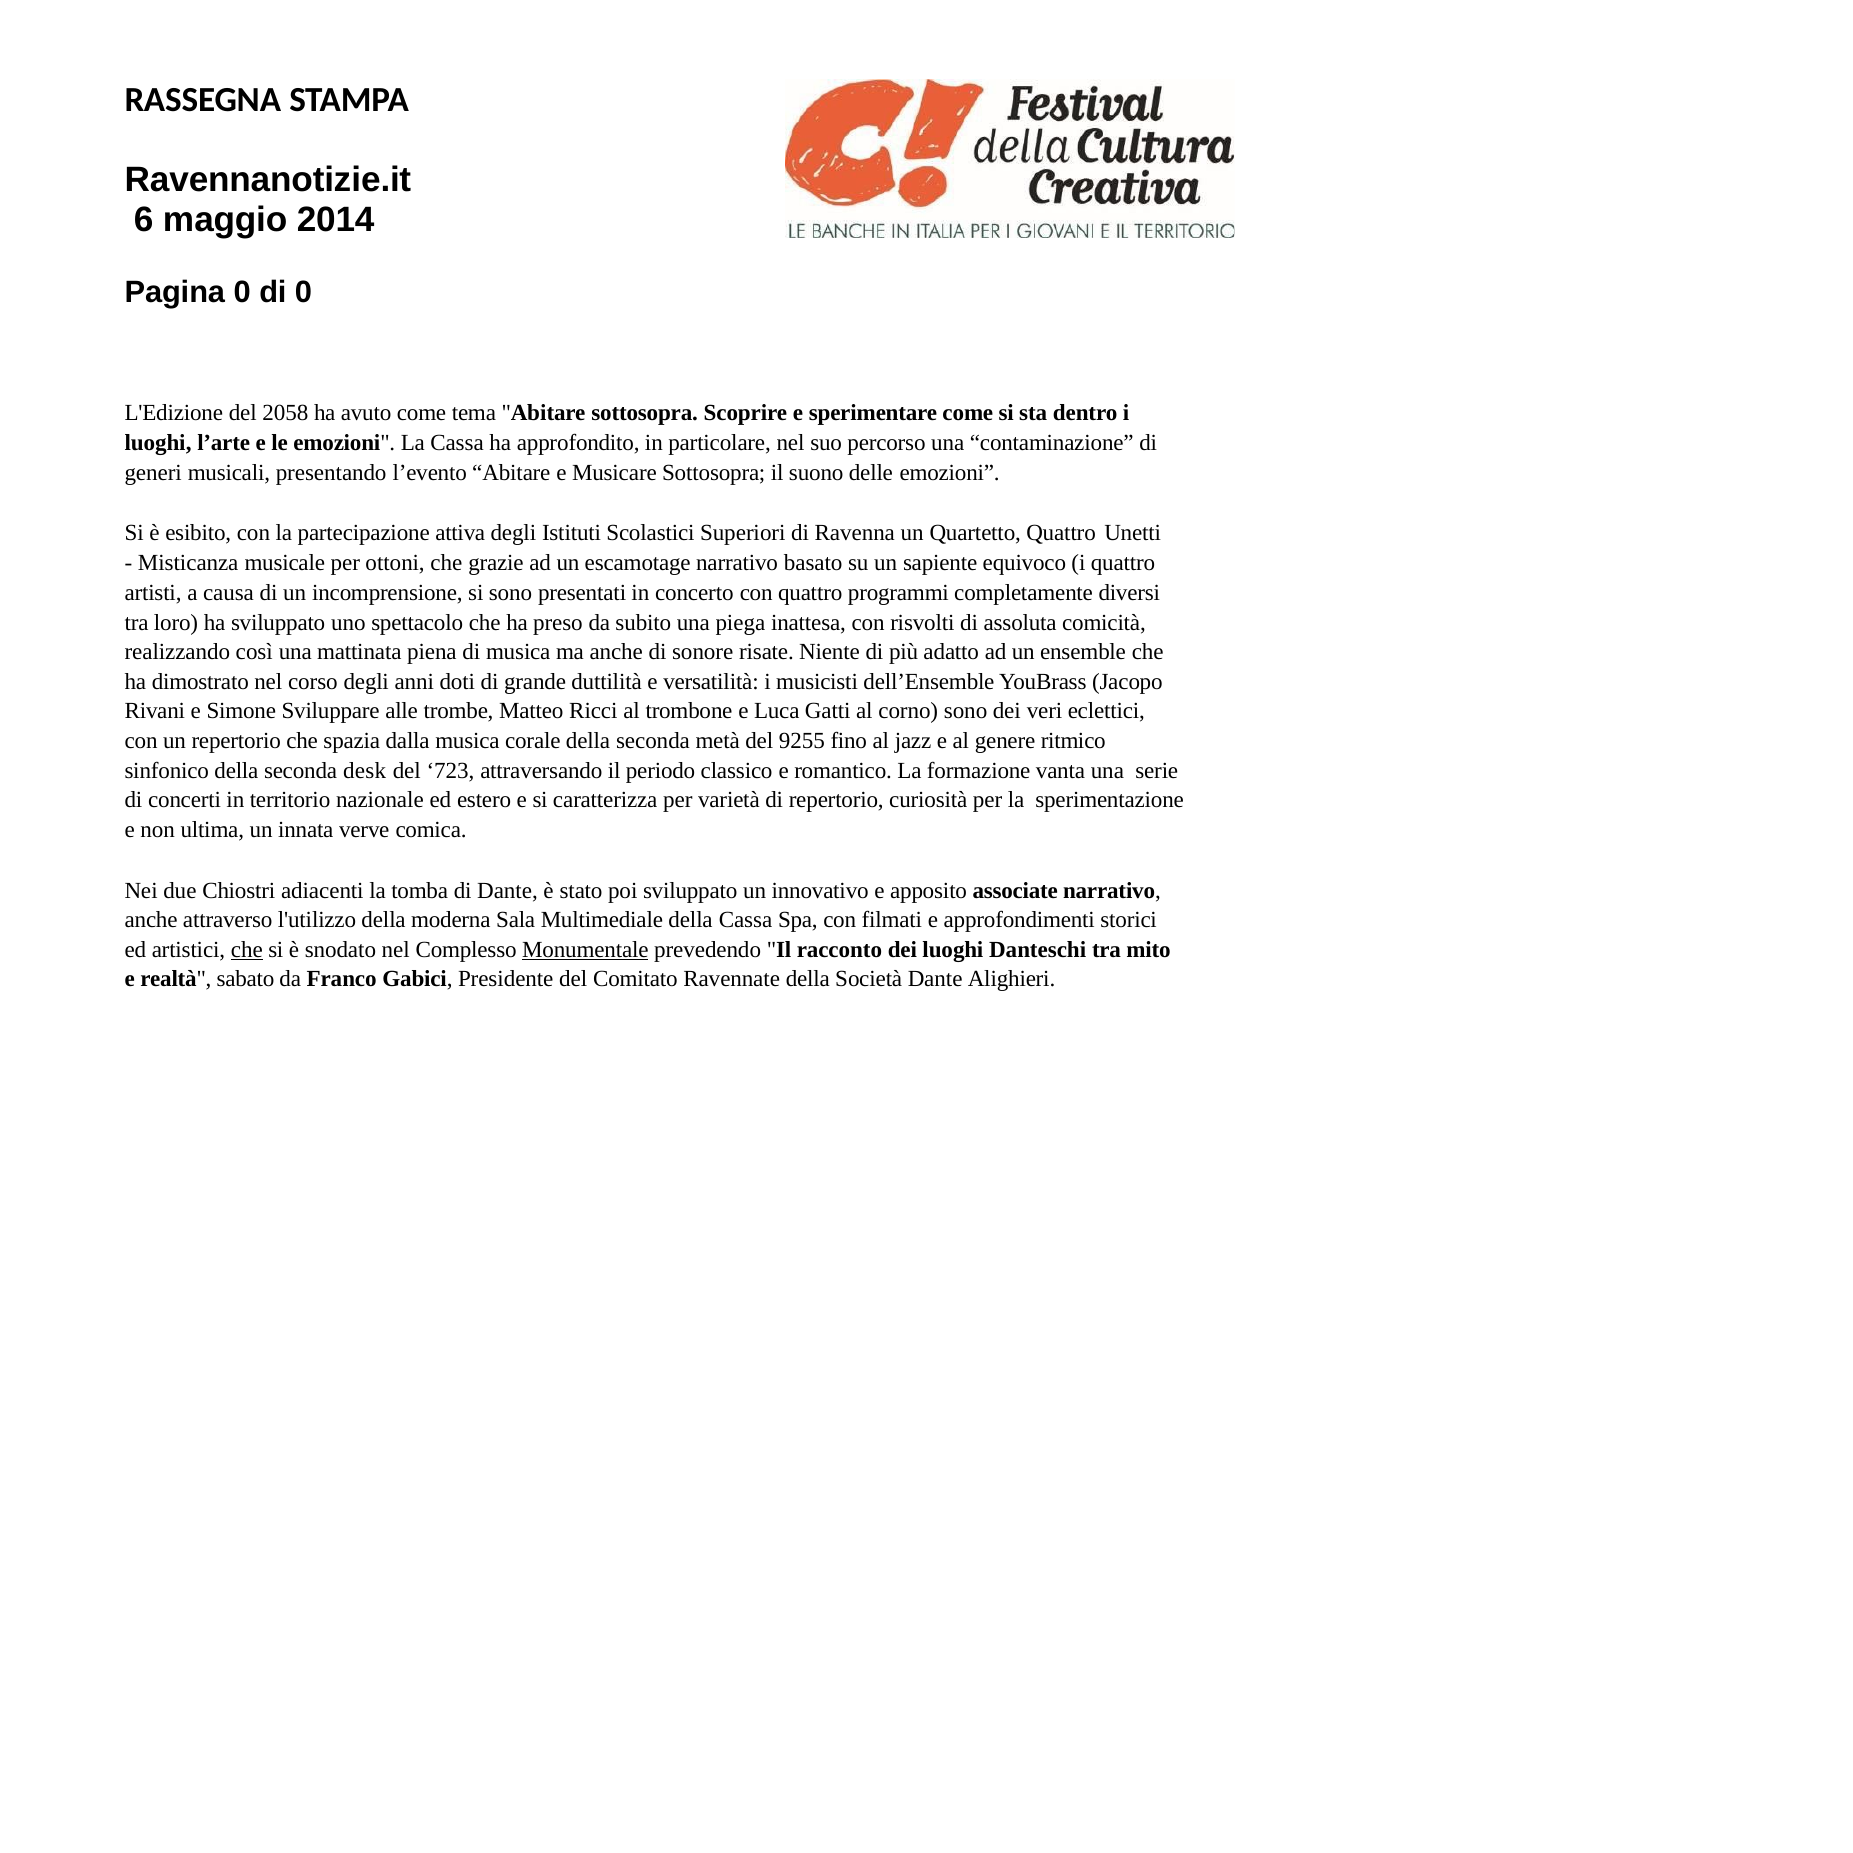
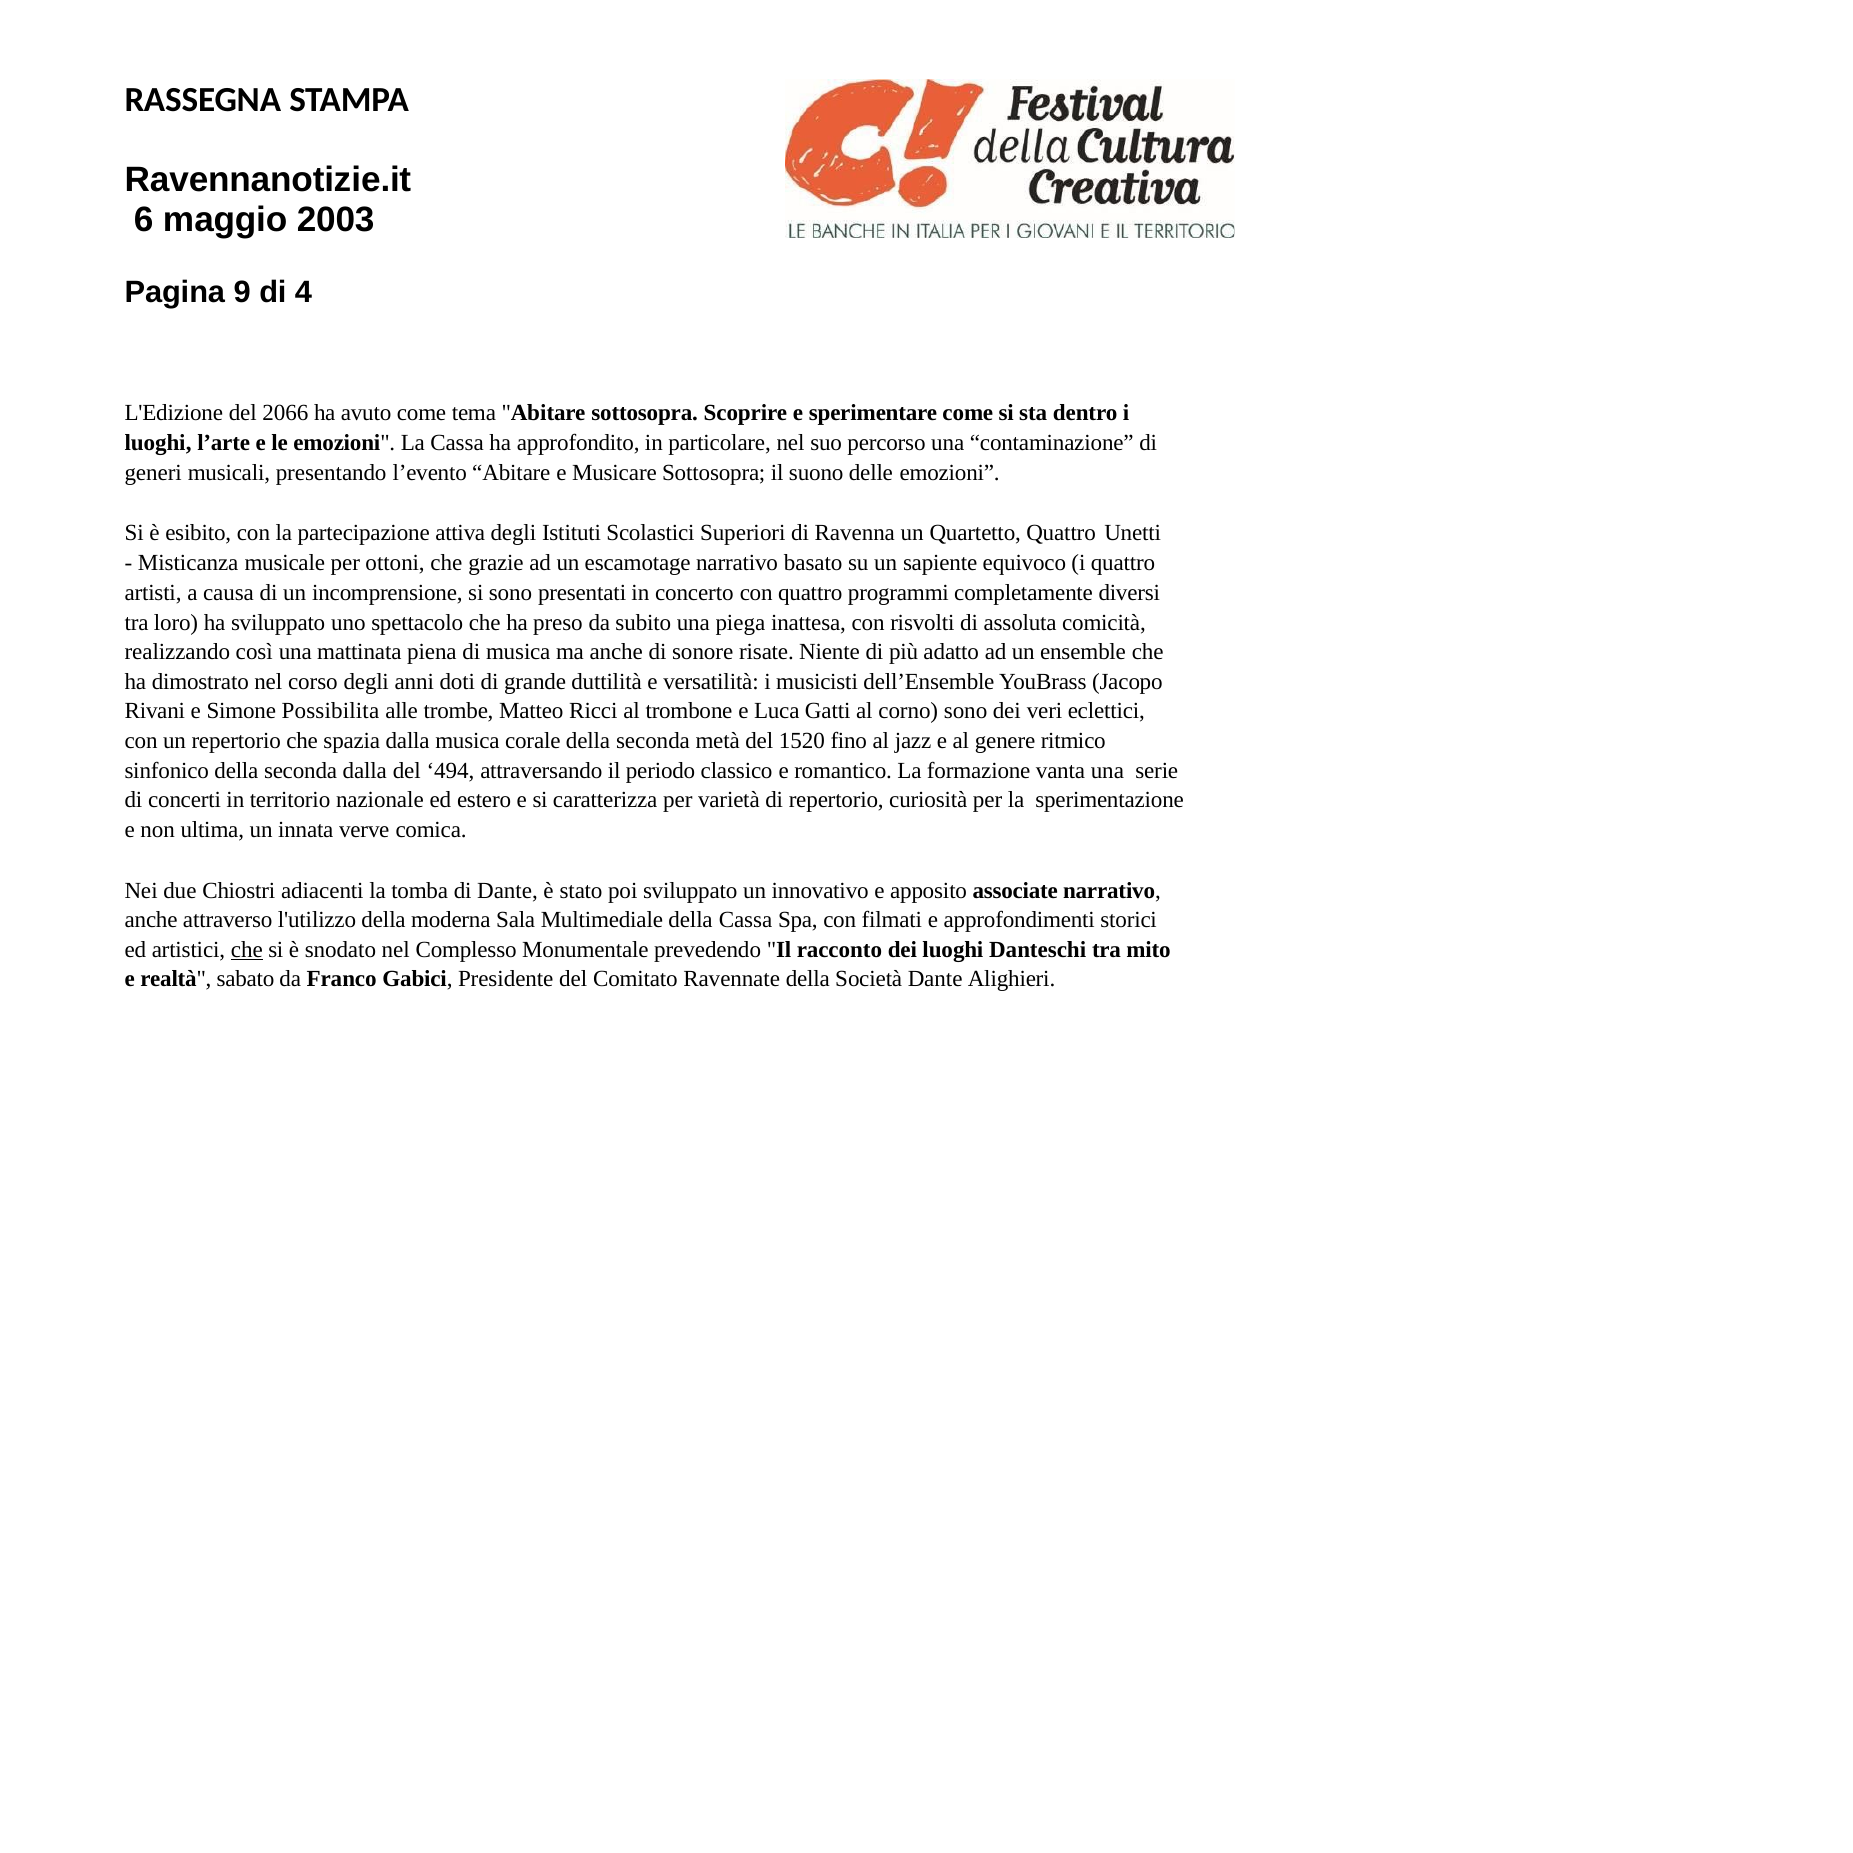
2014: 2014 -> 2003
Pagina 0: 0 -> 9
di 0: 0 -> 4
2058: 2058 -> 2066
Sviluppare: Sviluppare -> Possibilita
9255: 9255 -> 1520
seconda desk: desk -> dalla
723: 723 -> 494
Monumentale underline: present -> none
